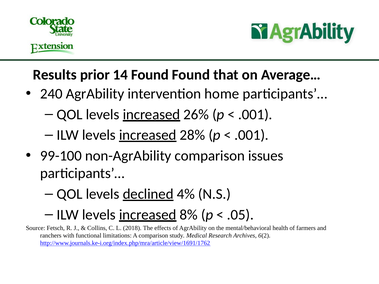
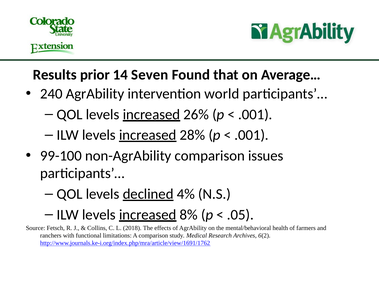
14 Found: Found -> Seven
home: home -> world
